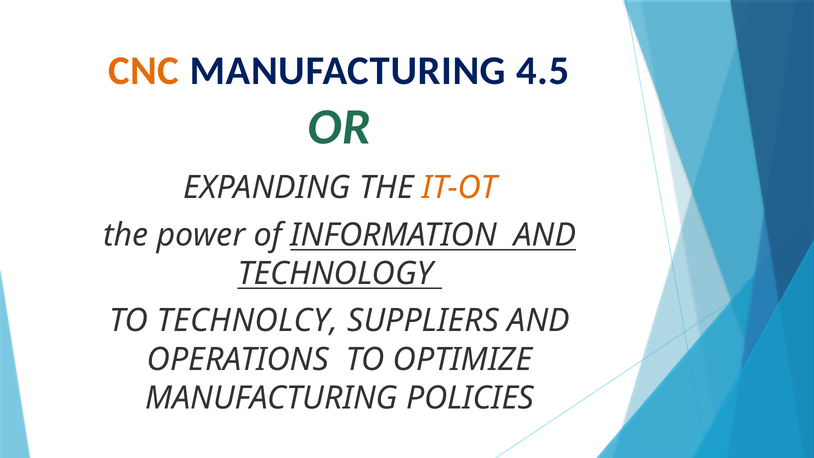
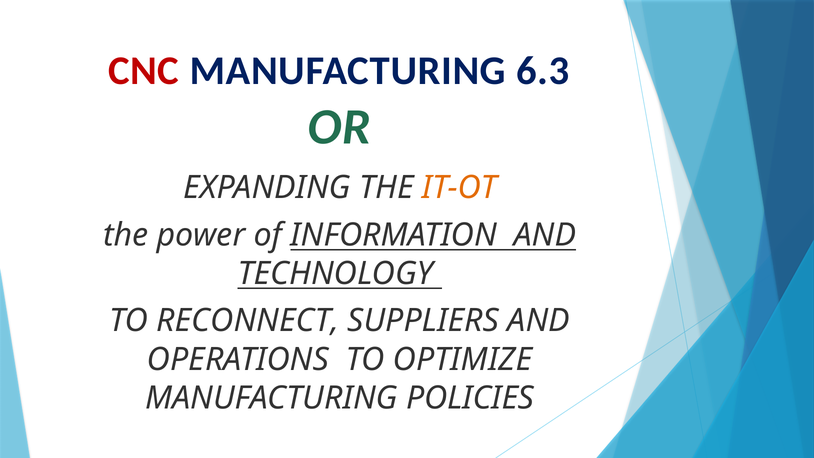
CNC colour: orange -> red
4.5: 4.5 -> 6.3
TECHNOLCY: TECHNOLCY -> RECONNECT
